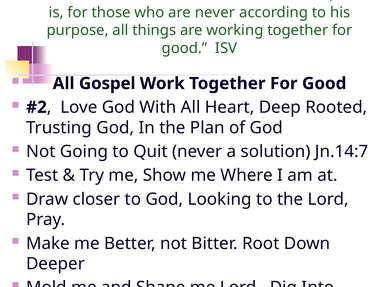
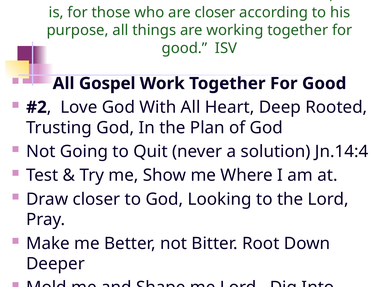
are never: never -> closer
Jn.14:7: Jn.14:7 -> Jn.14:4
